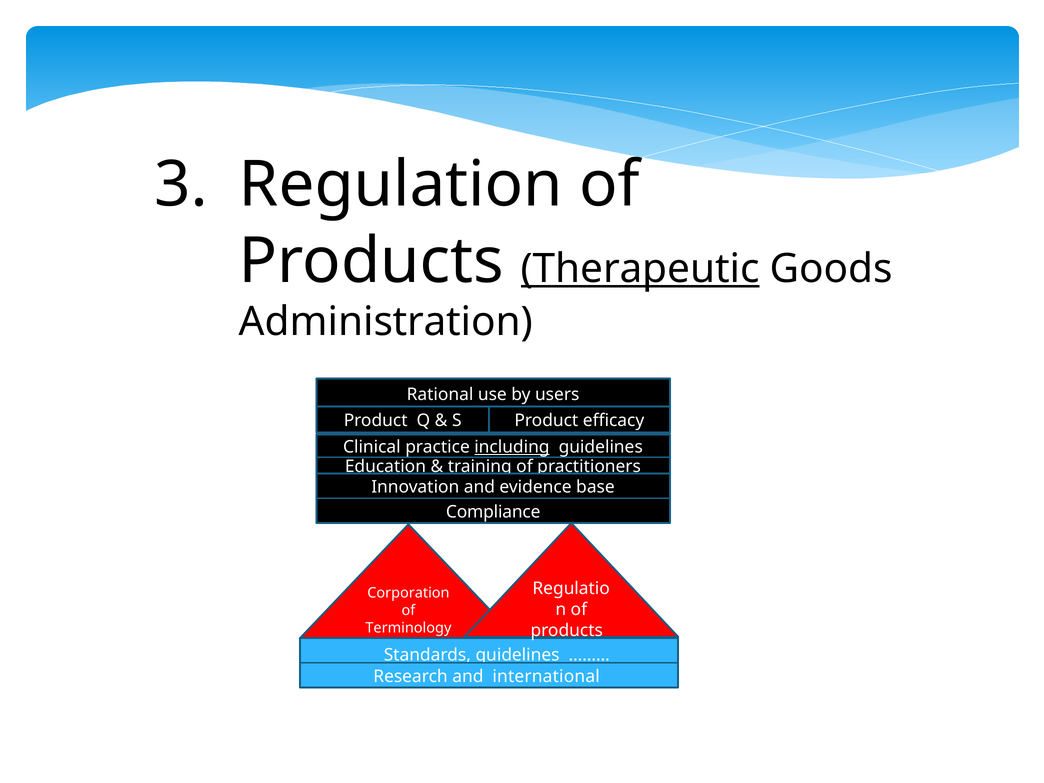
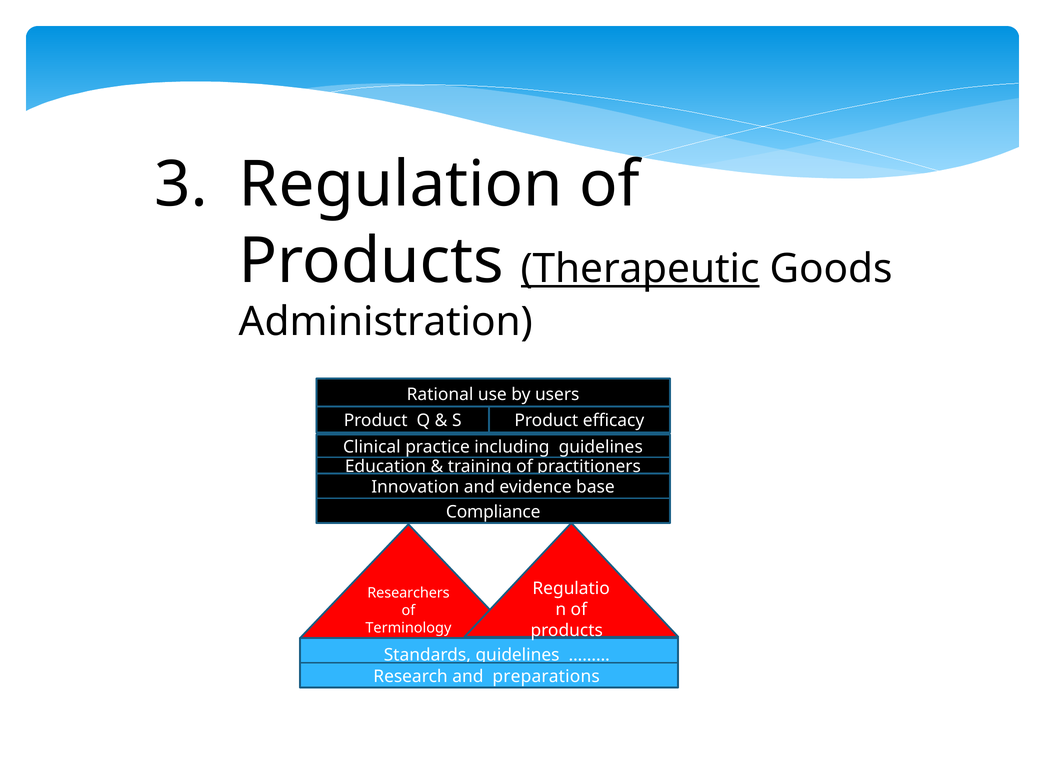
including underline: present -> none
Corporation: Corporation -> Researchers
international: international -> preparations
